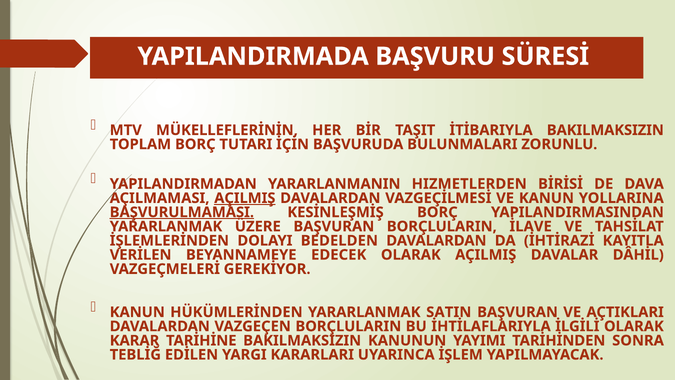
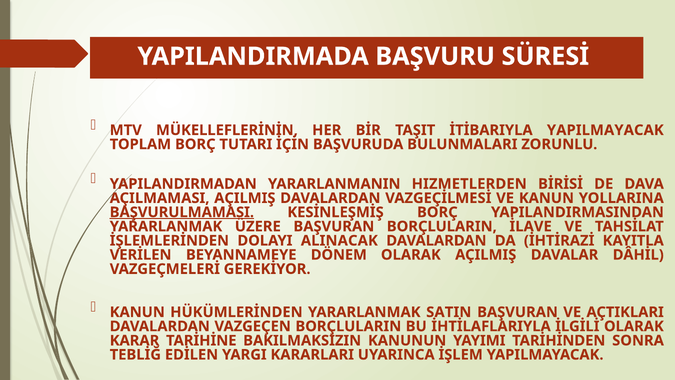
İTİBARIYLA BAKILMAKSIZIN: BAKILMAKSIZIN -> YAPILMAYACAK
AÇILMIŞ at (245, 198) underline: present -> none
BEDELDEN: BEDELDEN -> ALINACAK
EDECEK: EDECEK -> DÖNEM
